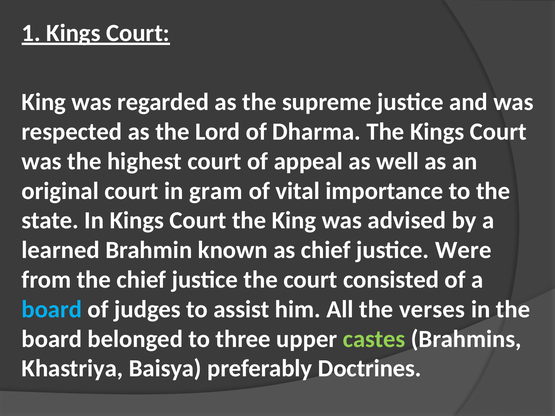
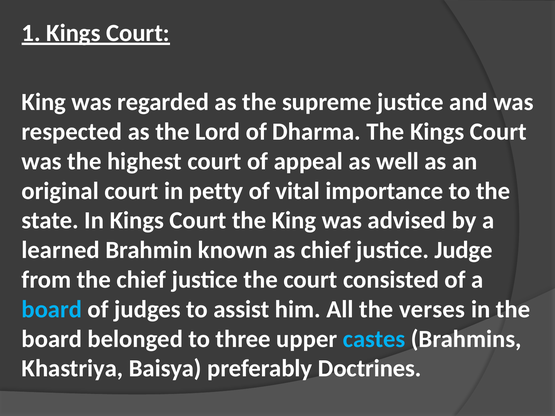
gram: gram -> petty
Were: Were -> Judge
castes colour: light green -> light blue
